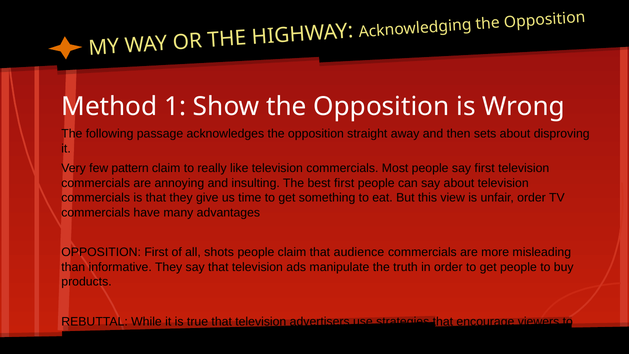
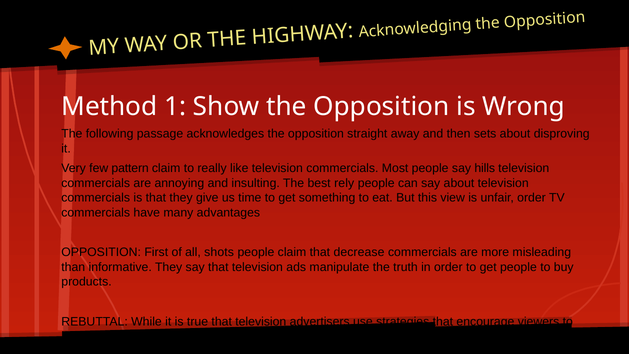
say first: first -> hills
best first: first -> rely
audience: audience -> decrease
